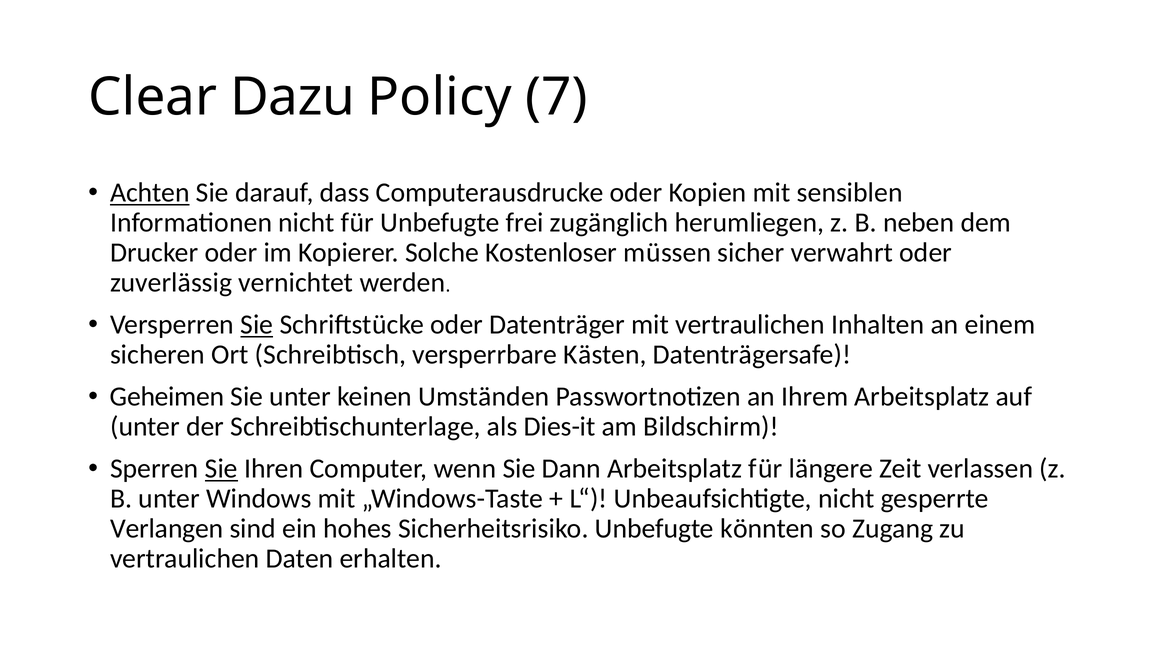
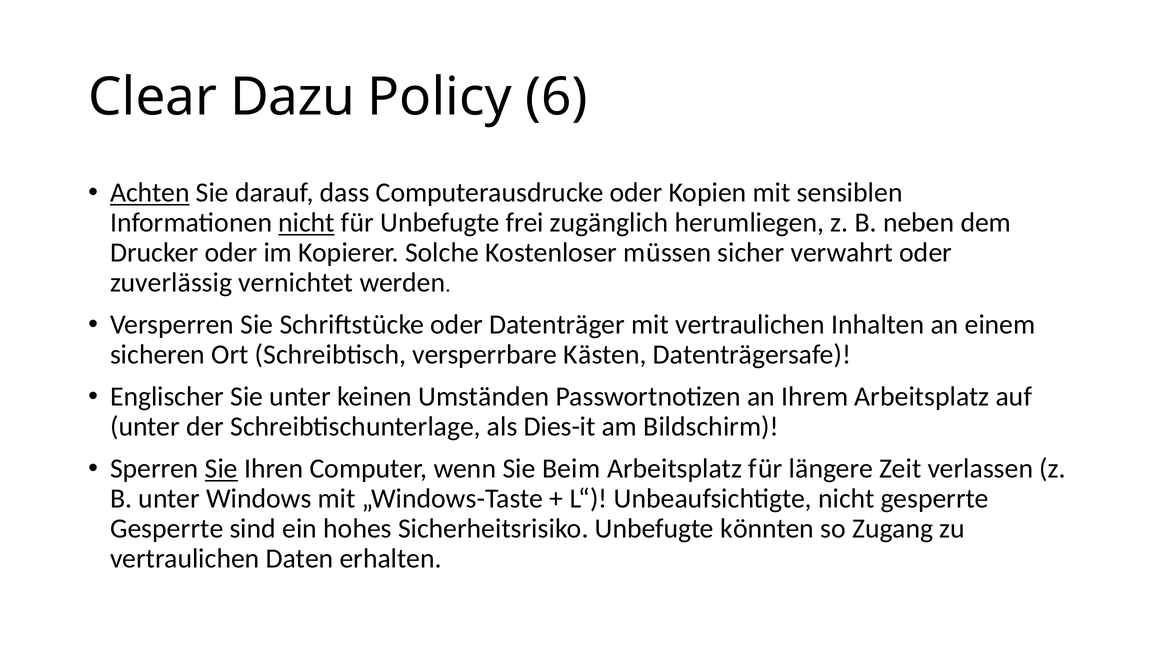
7: 7 -> 6
nicht at (306, 223) underline: none -> present
Sie at (257, 325) underline: present -> none
Geheimen: Geheimen -> Englischer
Dann: Dann -> Beim
Verlangen at (167, 529): Verlangen -> Gesperrte
